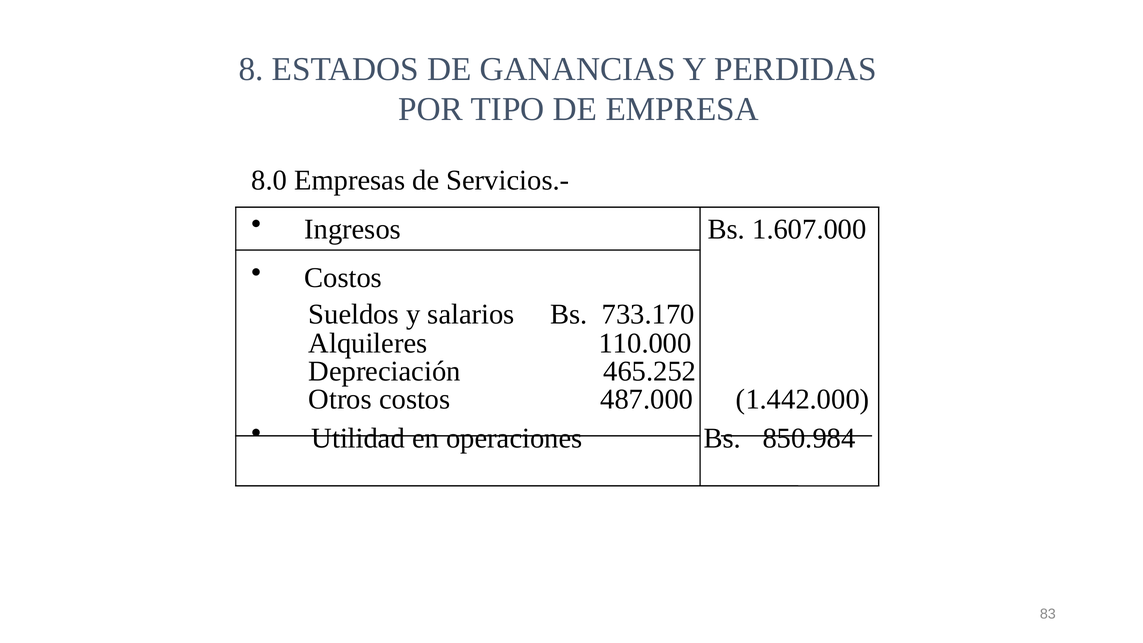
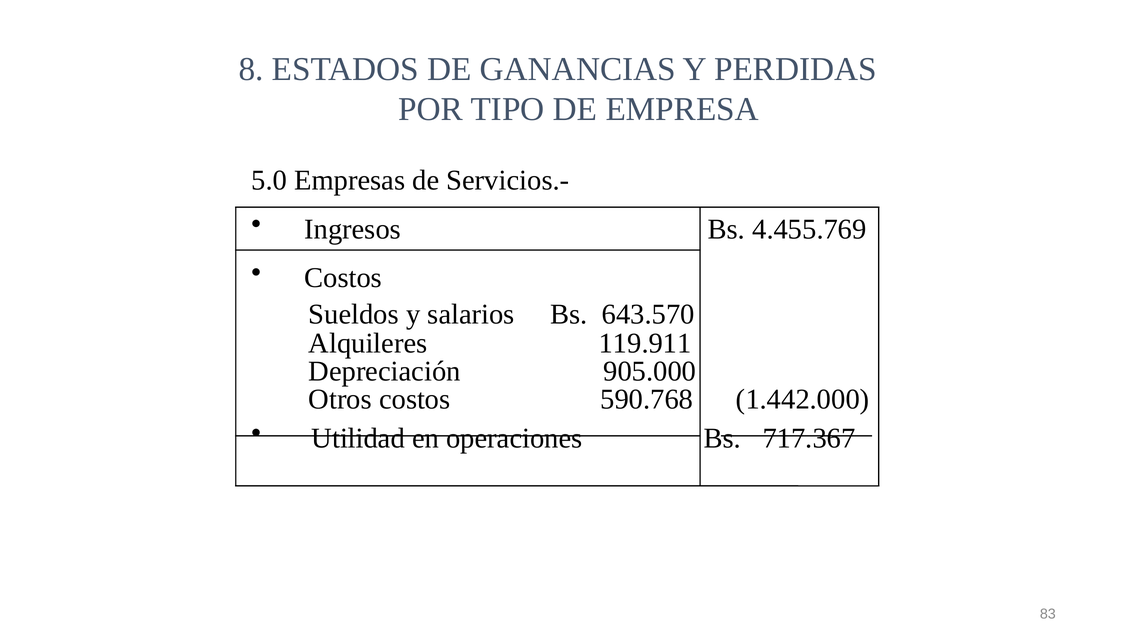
8.0: 8.0 -> 5.0
1.607.000: 1.607.000 -> 4.455.769
733.170: 733.170 -> 643.570
110.000: 110.000 -> 119.911
465.252: 465.252 -> 905.000
487.000: 487.000 -> 590.768
850.984: 850.984 -> 717.367
